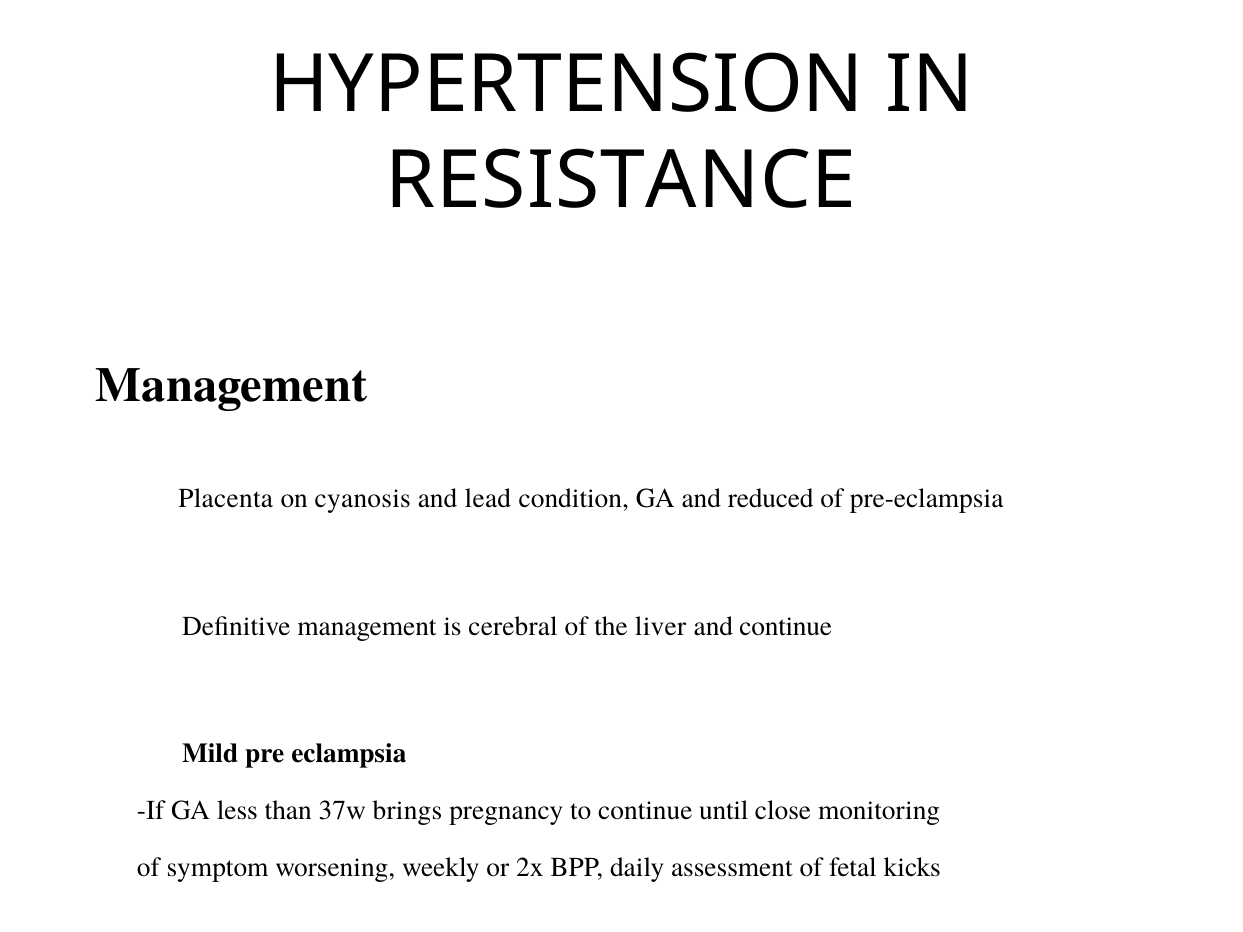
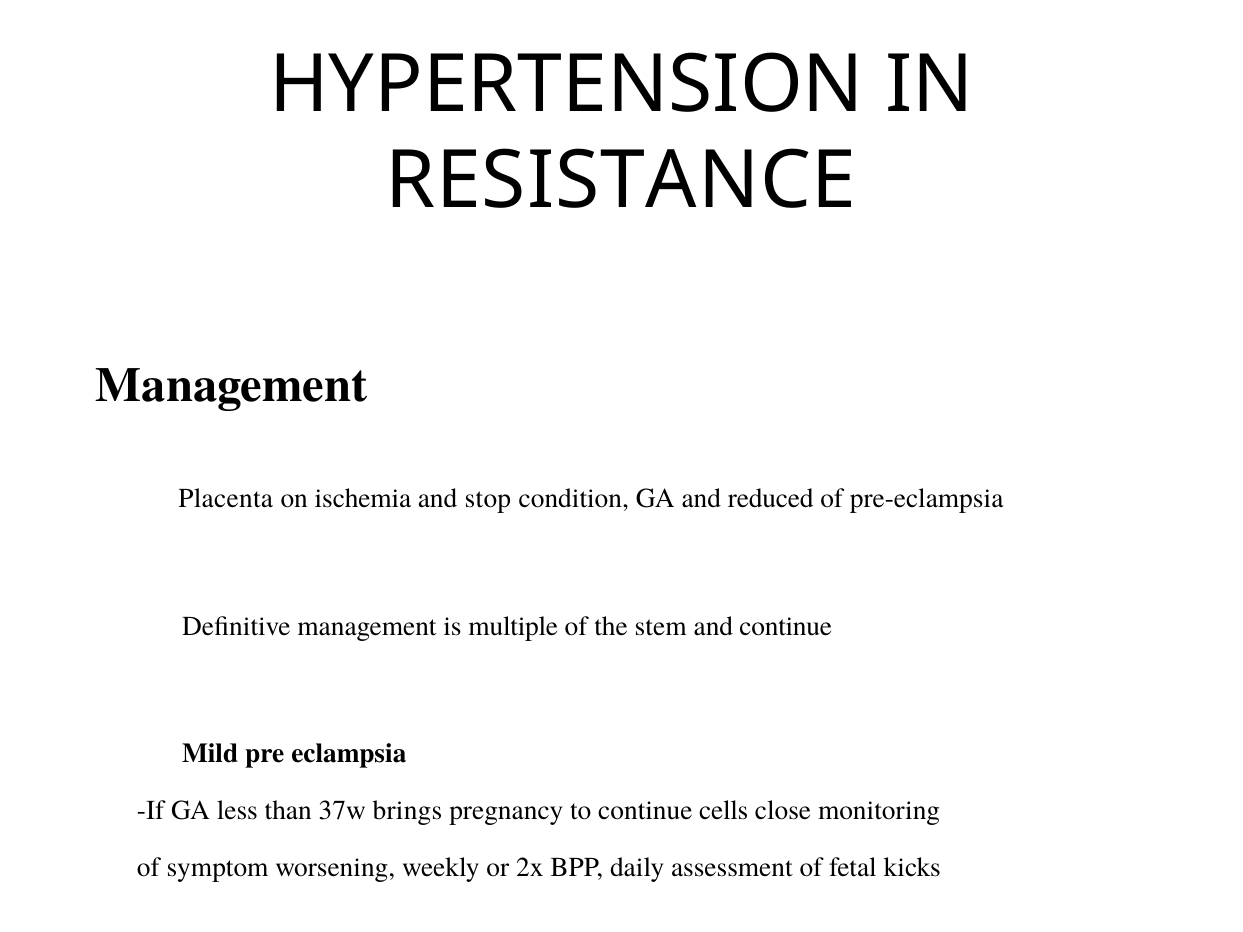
cyanosis: cyanosis -> ischemia
lead: lead -> stop
cerebral: cerebral -> multiple
liver: liver -> stem
until: until -> cells
